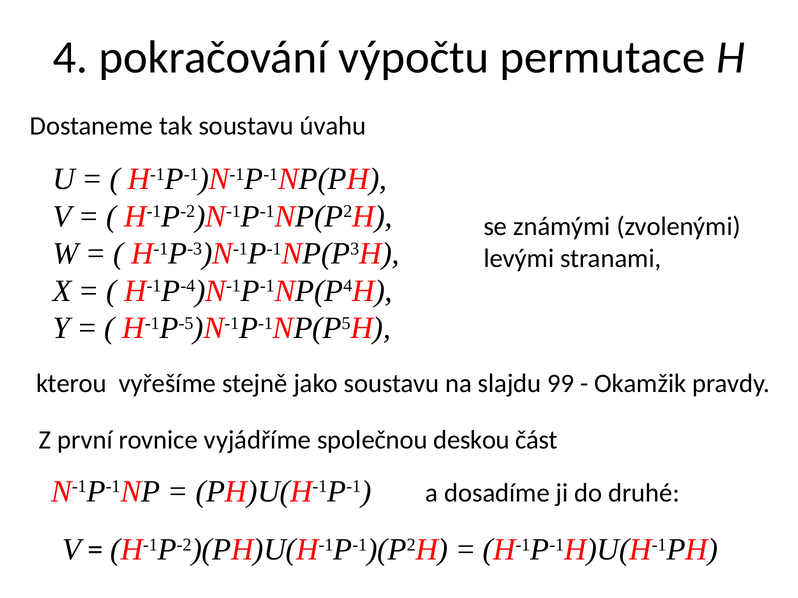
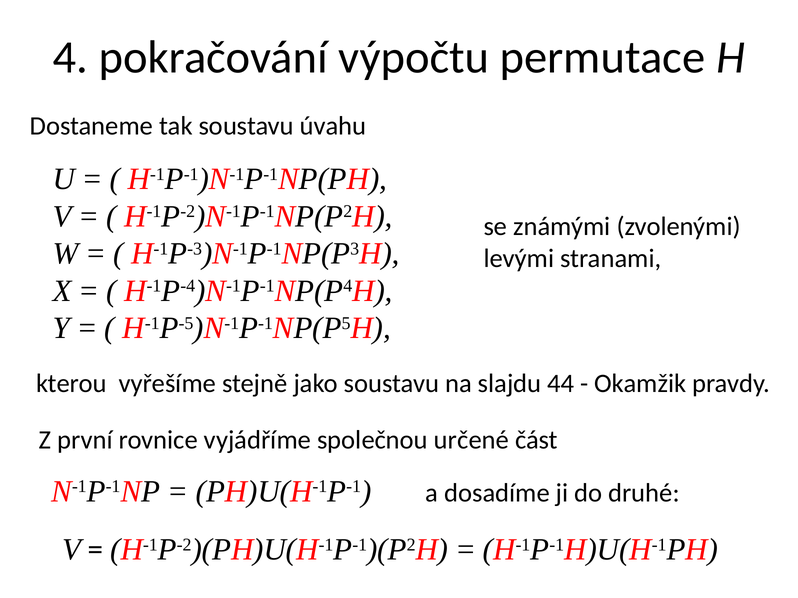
99: 99 -> 44
deskou: deskou -> určené
